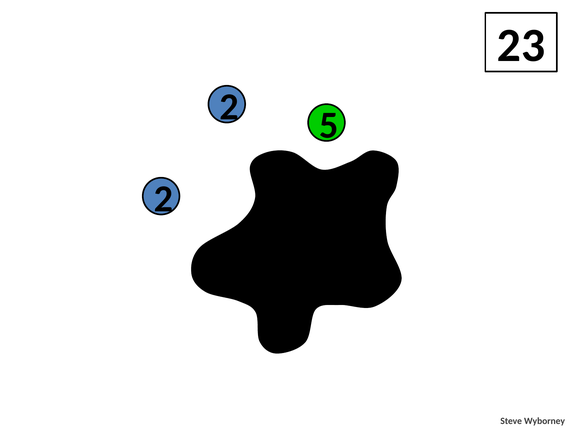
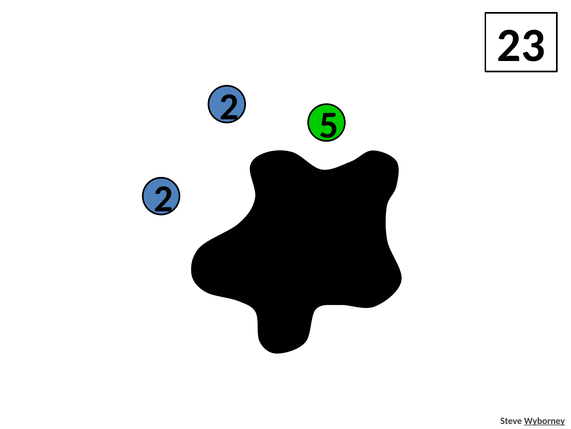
Wyborney underline: none -> present
